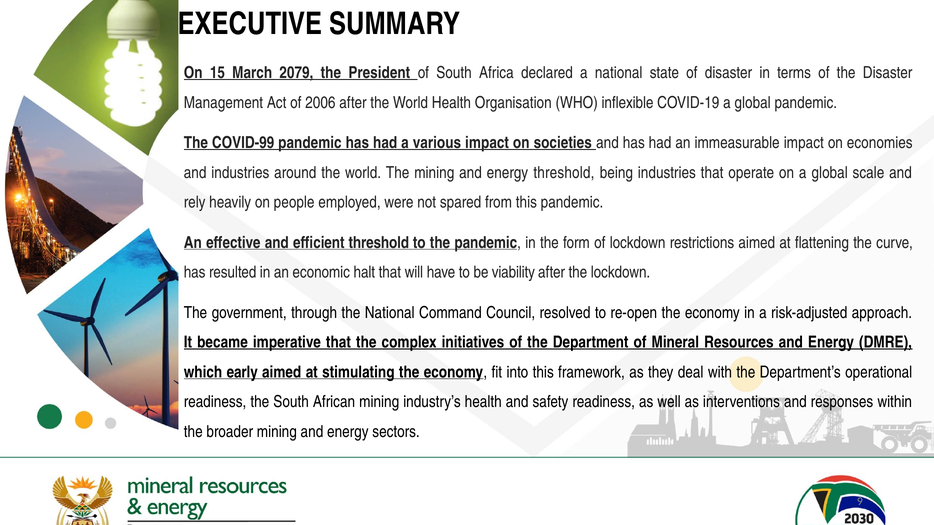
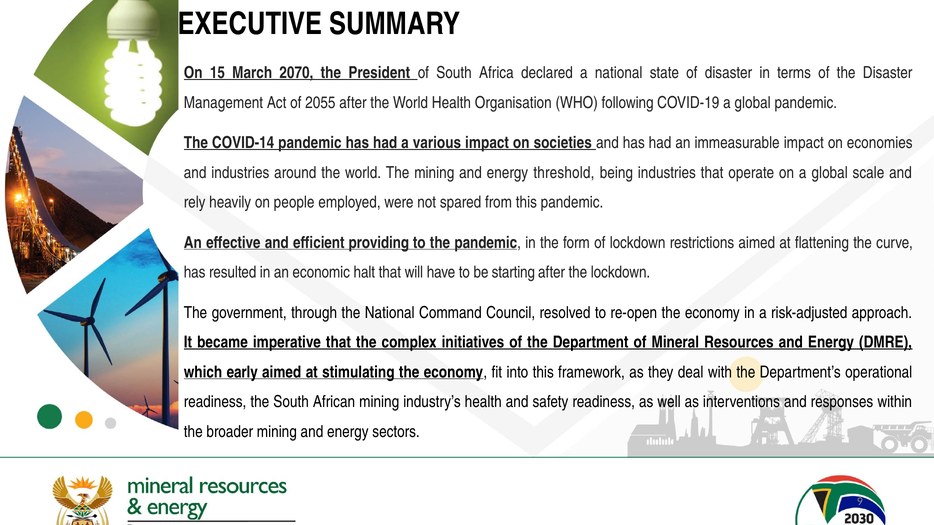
2079: 2079 -> 2070
2006: 2006 -> 2055
inflexible: inflexible -> following
COVID-99: COVID-99 -> COVID-14
efficient threshold: threshold -> providing
viability: viability -> starting
